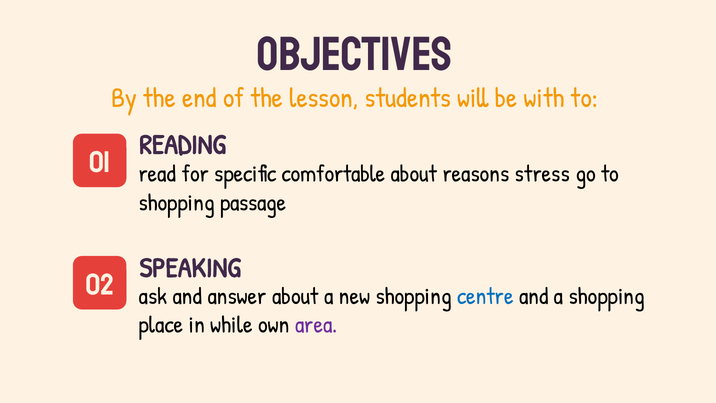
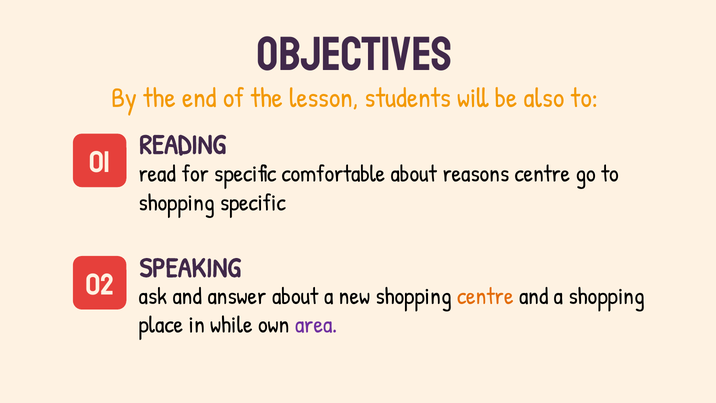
with: with -> also
reasons stress: stress -> centre
shopping passage: passage -> specific
centre at (485, 296) colour: blue -> orange
